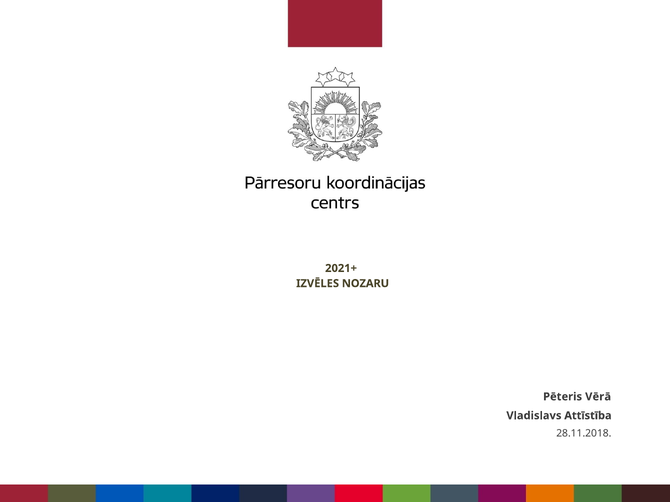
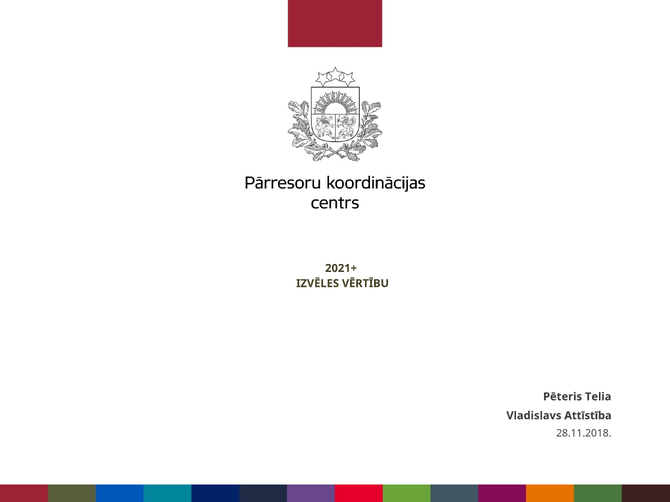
NOZARU: NOZARU -> VĒRTĪBU
Vērā: Vērā -> Telia
